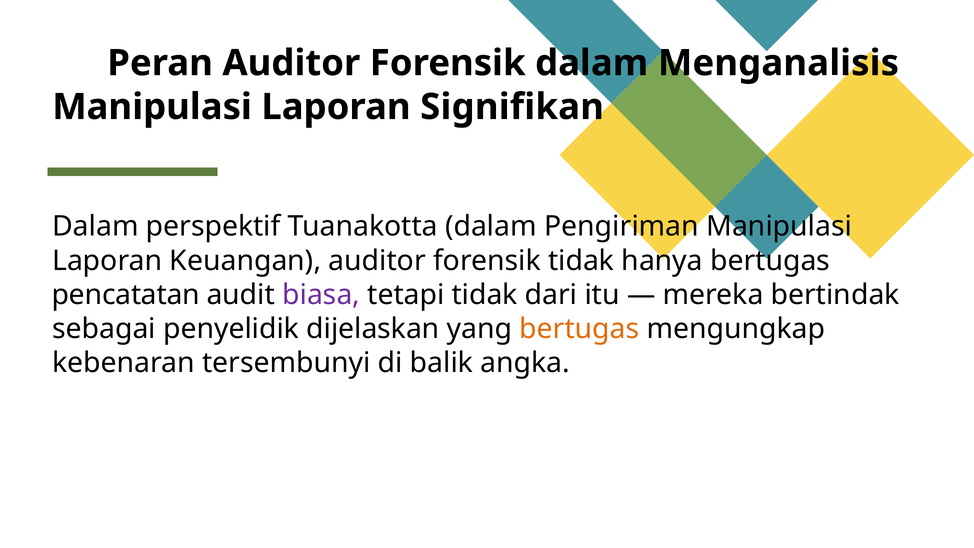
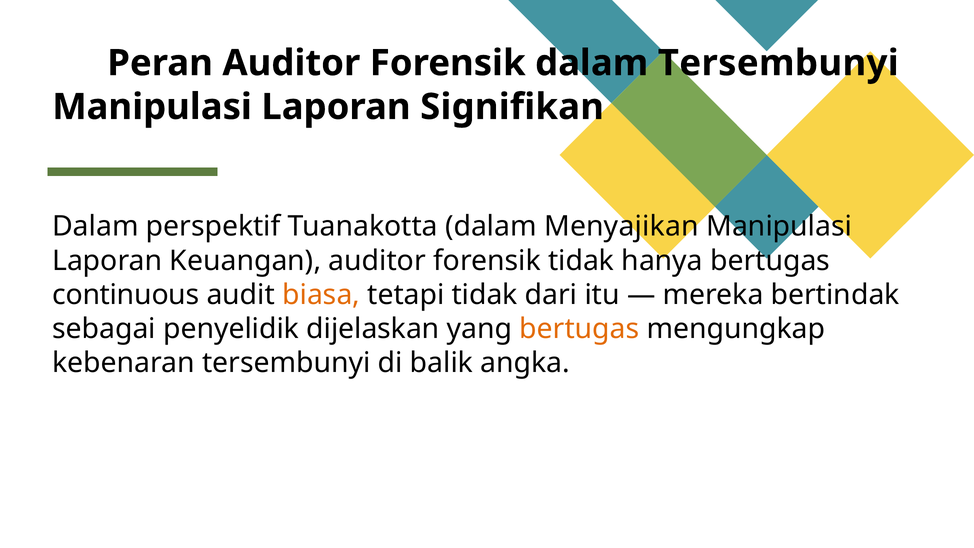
dalam Menganalisis: Menganalisis -> Tersembunyi
Pengiriman: Pengiriman -> Menyajikan
pencatatan: pencatatan -> continuous
biasa colour: purple -> orange
